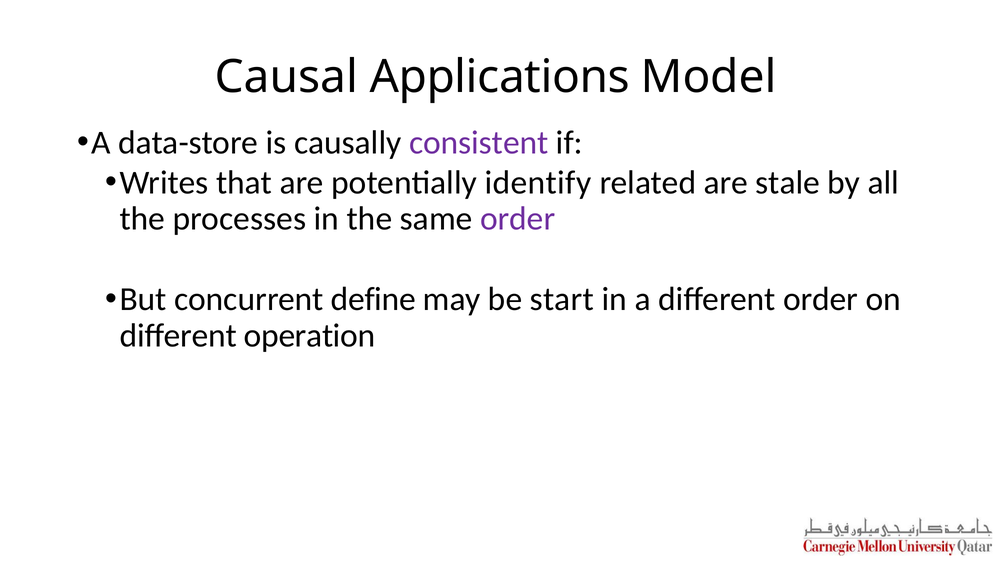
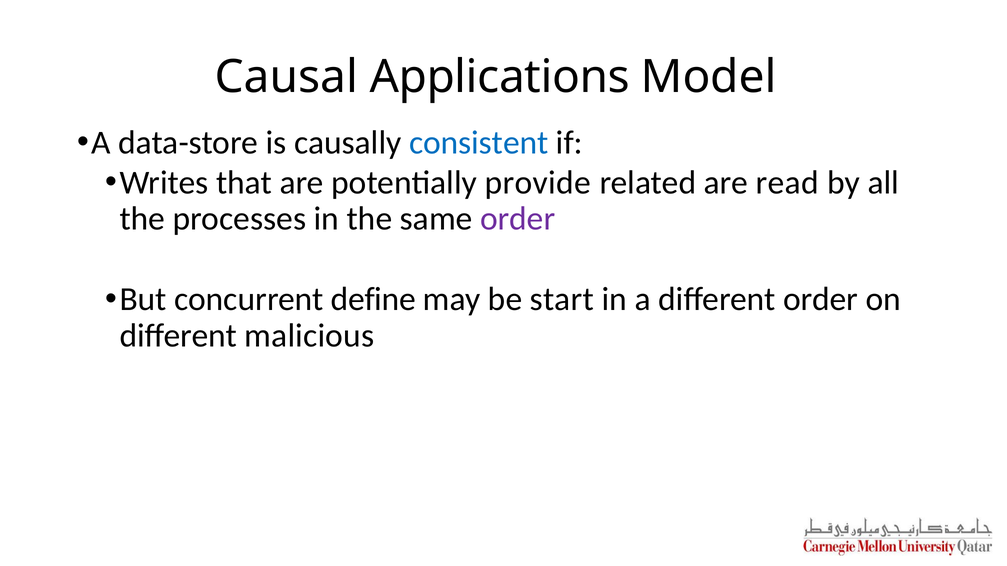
consistent colour: purple -> blue
identify: identify -> provide
stale: stale -> read
operation: operation -> malicious
